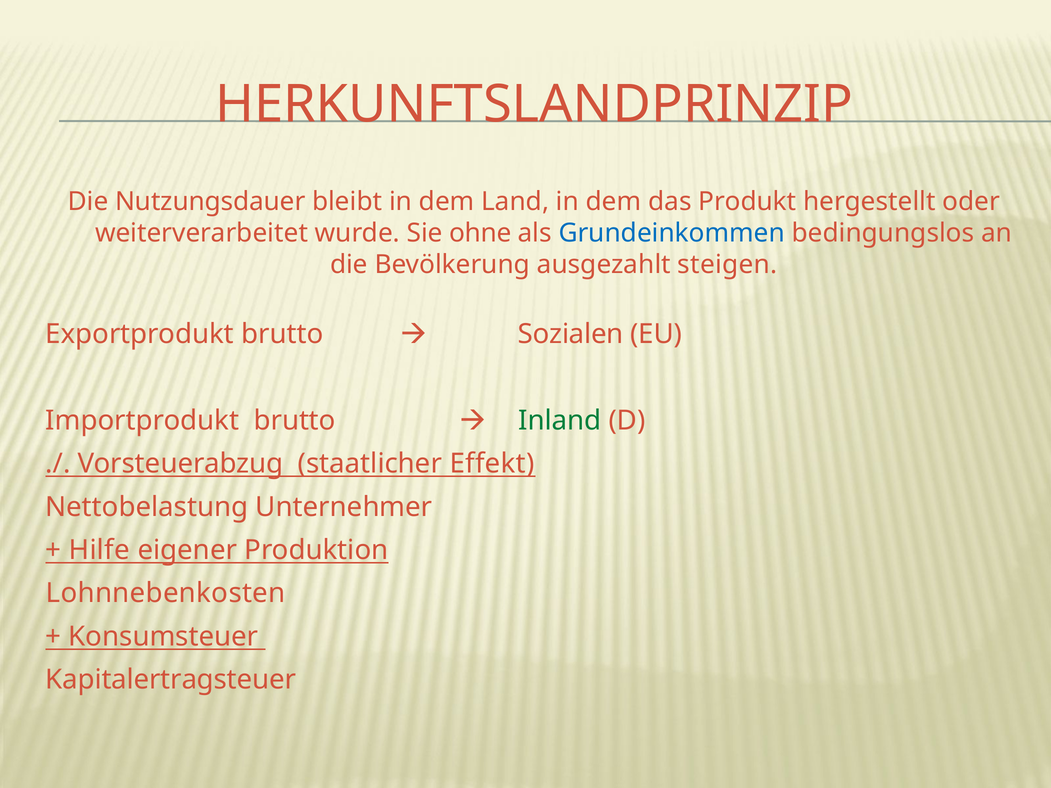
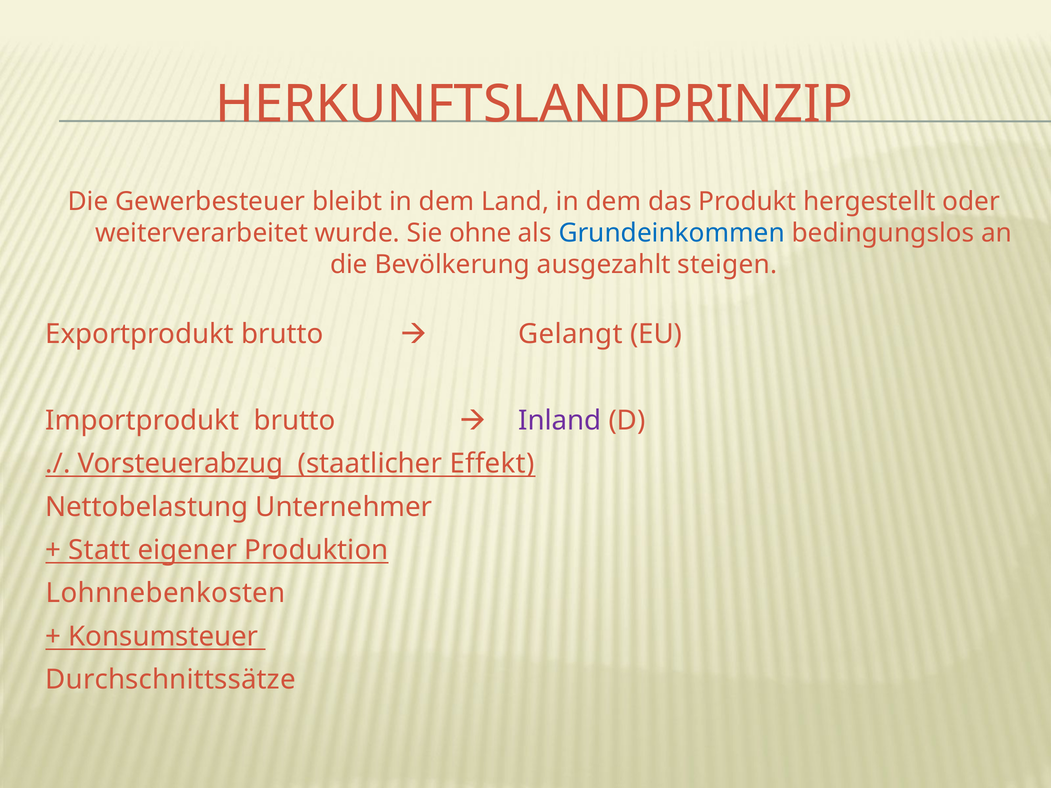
Nutzungsdauer: Nutzungsdauer -> Gewerbesteuer
Sozialen: Sozialen -> Gelangt
Inland colour: green -> purple
Hilfe: Hilfe -> Statt
Kapitalertragsteuer: Kapitalertragsteuer -> Durchschnittssätze
